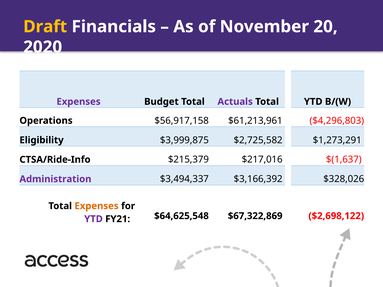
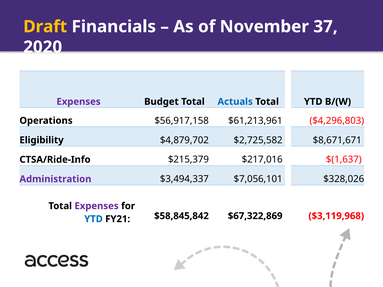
20: 20 -> 37
Actuals colour: purple -> blue
$3,999,875: $3,999,875 -> $4,879,702
$1,273,291: $1,273,291 -> $8,671,671
$3,166,392: $3,166,392 -> $7,056,101
Expenses at (97, 206) colour: orange -> purple
YTD at (94, 219) colour: purple -> blue
$64,625,548: $64,625,548 -> $58,845,842
$2,698,122: $2,698,122 -> $3,119,968
